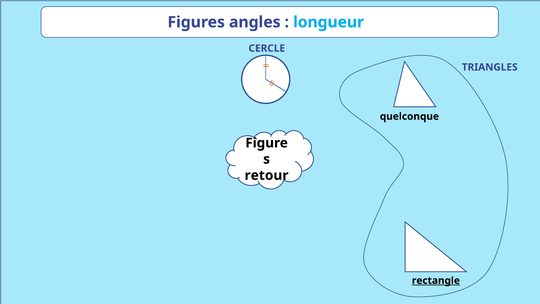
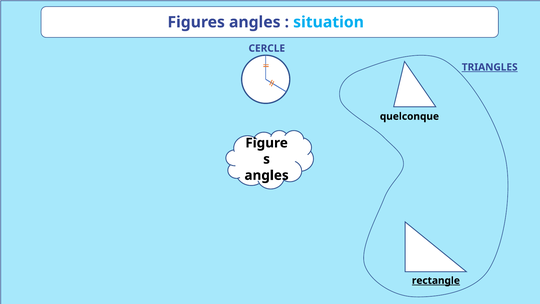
longueur: longueur -> situation
TRIANGLES underline: none -> present
retour at (266, 175): retour -> angles
